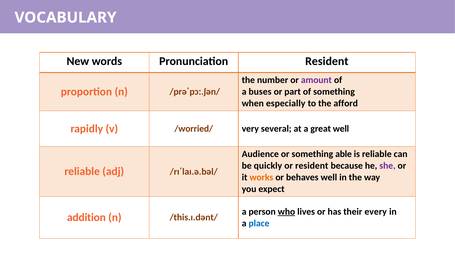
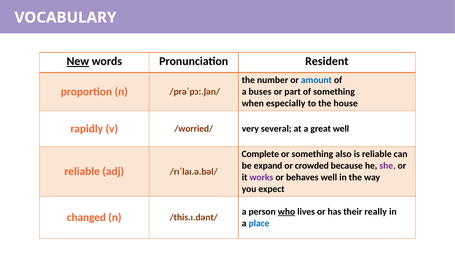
New underline: none -> present
amount colour: purple -> blue
afford: afford -> house
Audience: Audience -> Complete
able: able -> also
quickly: quickly -> expand
or resident: resident -> crowded
works colour: orange -> purple
every: every -> really
addition: addition -> changed
